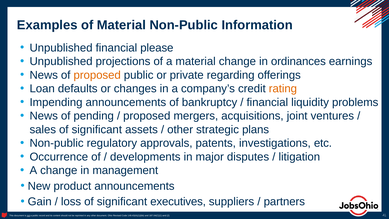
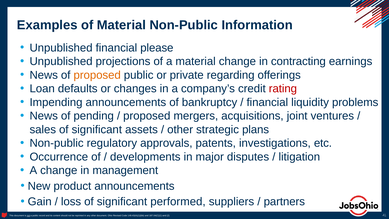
ordinances: ordinances -> contracting
rating colour: orange -> red
executives: executives -> performed
